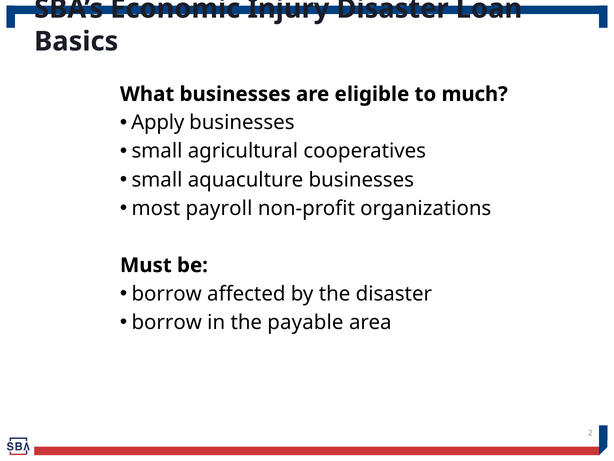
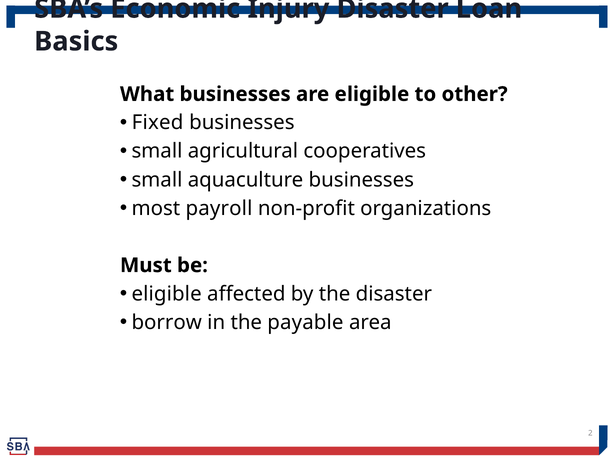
much: much -> other
Apply: Apply -> Fixed
borrow at (167, 294): borrow -> eligible
